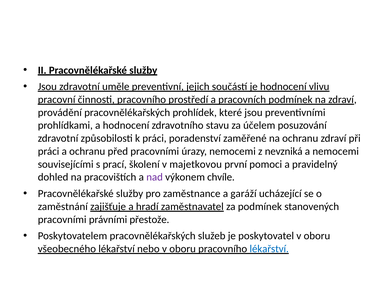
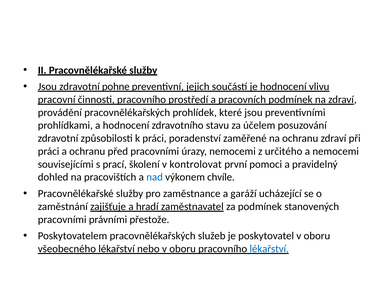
uměle: uměle -> pohne
nevzniká: nevzniká -> určitého
majetkovou: majetkovou -> kontrolovat
nad colour: purple -> blue
